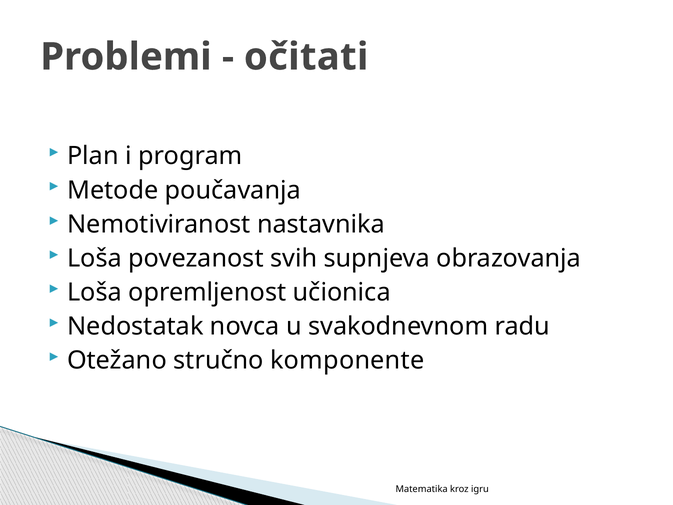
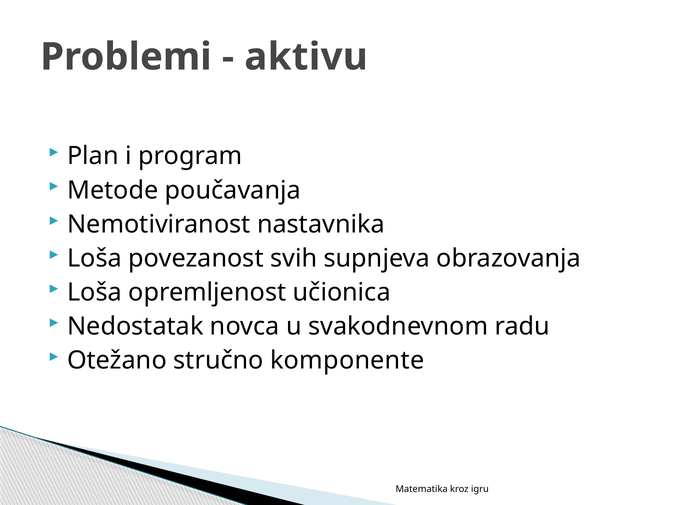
očitati: očitati -> aktivu
